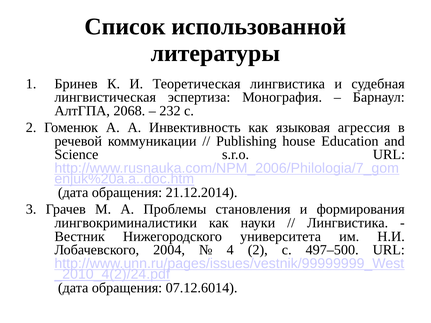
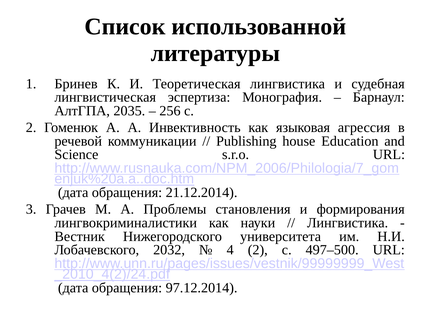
2068: 2068 -> 2035
232: 232 -> 256
2004: 2004 -> 2032
07.12.6014: 07.12.6014 -> 97.12.2014
